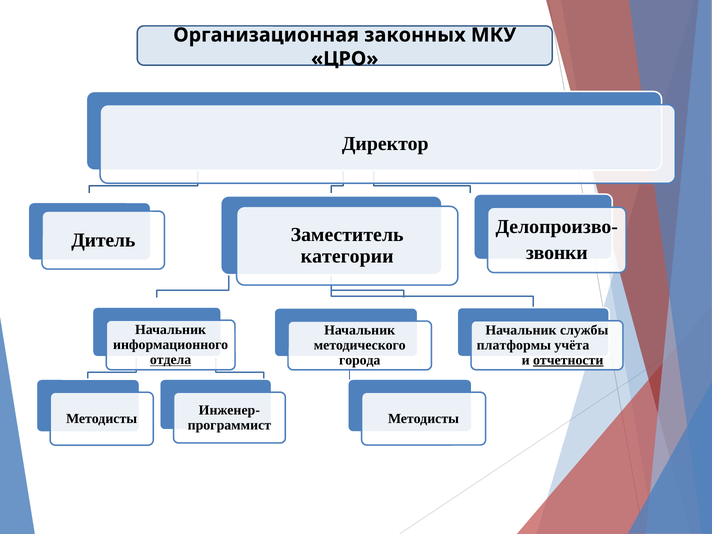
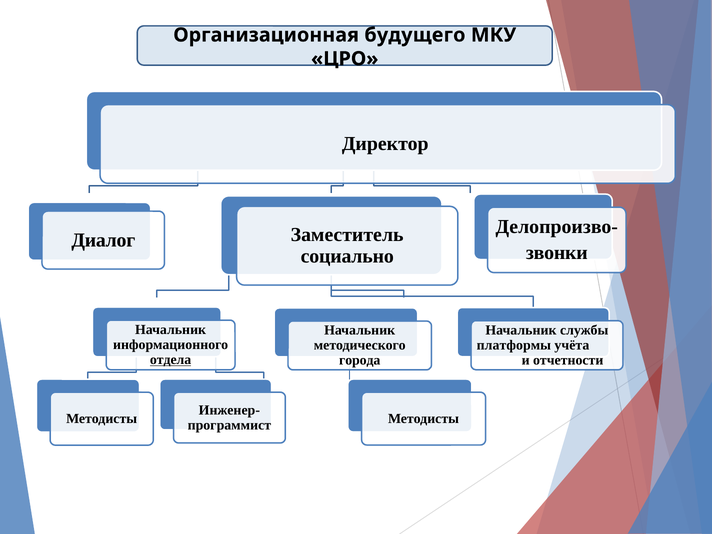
законных: законных -> будущего
Дитель: Дитель -> Диалог
категории: категории -> социально
отчетности underline: present -> none
